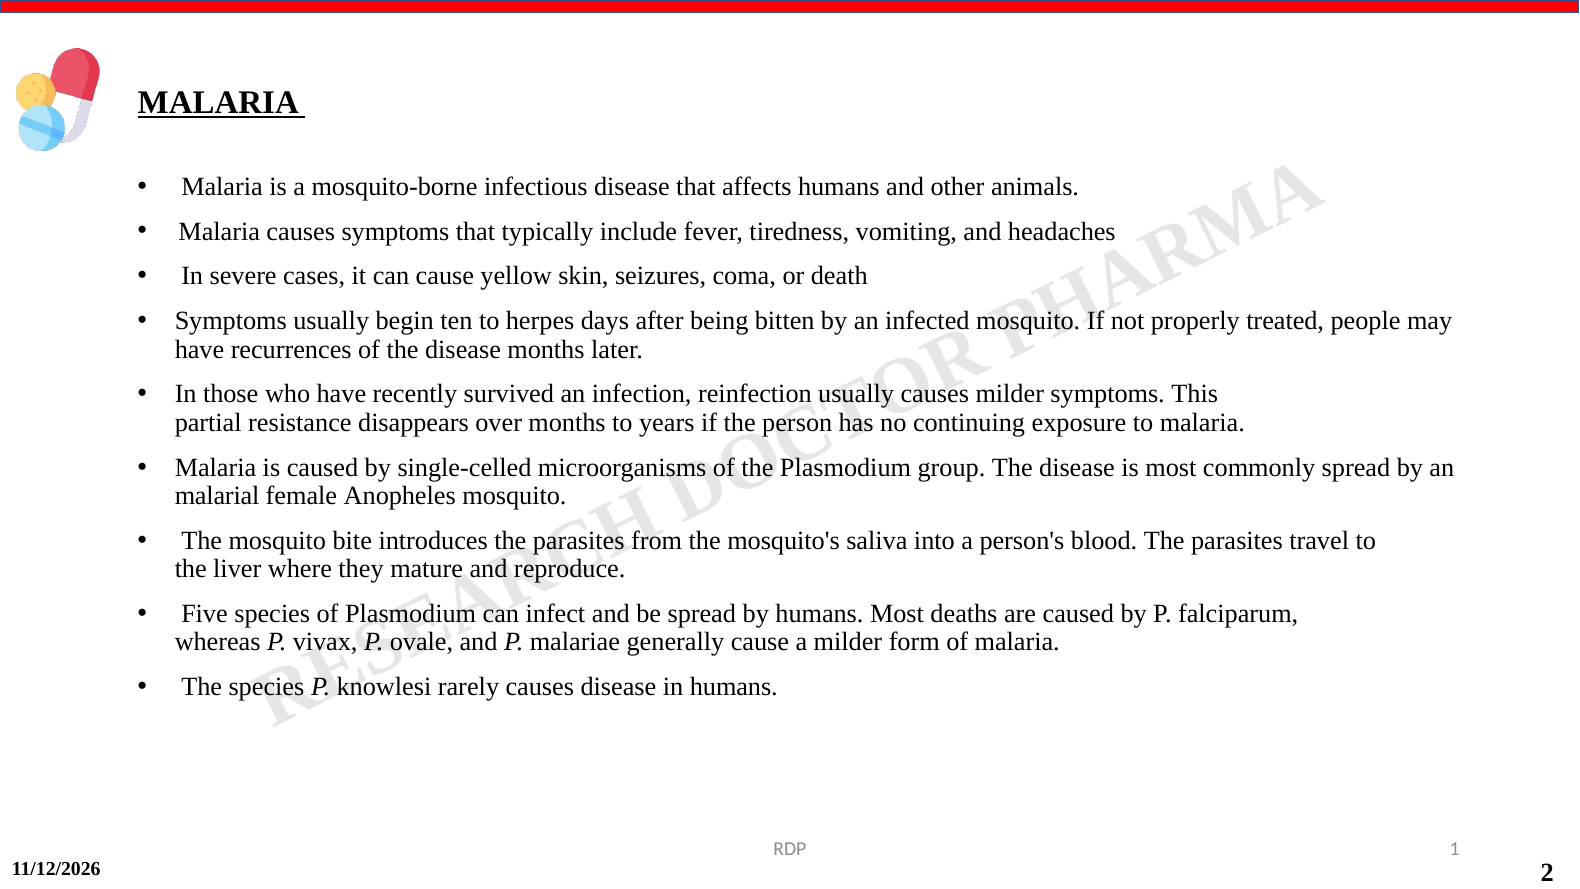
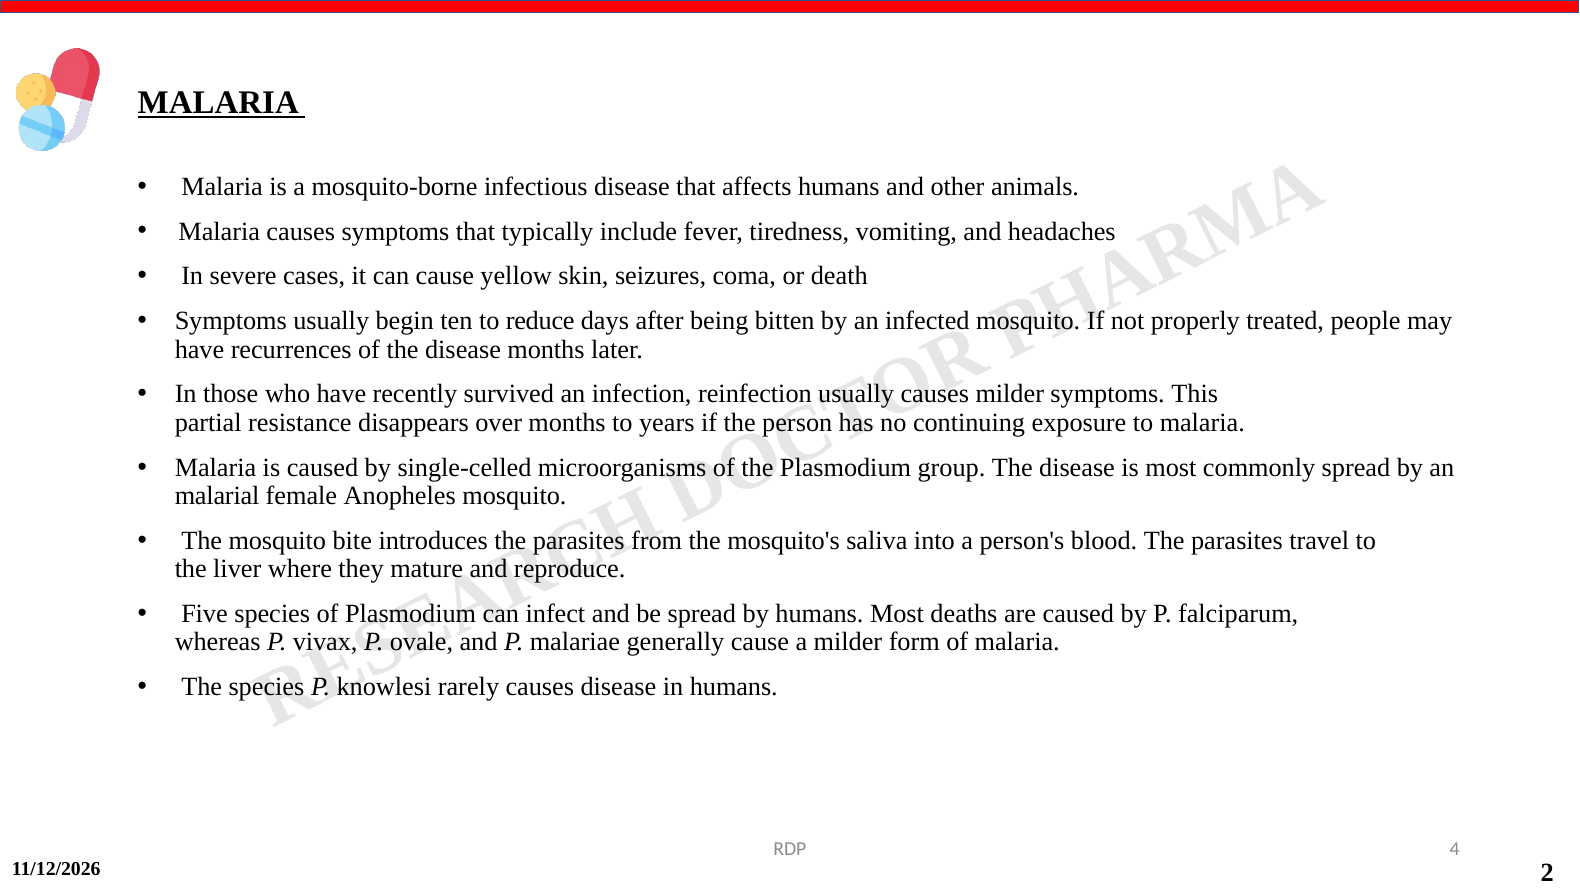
herpes: herpes -> reduce
1: 1 -> 4
